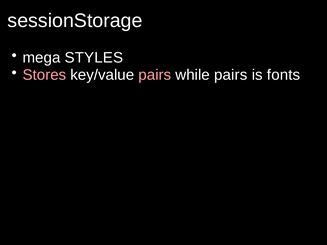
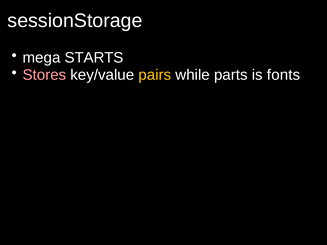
STYLES: STYLES -> STARTS
pairs at (155, 75) colour: pink -> yellow
while pairs: pairs -> parts
